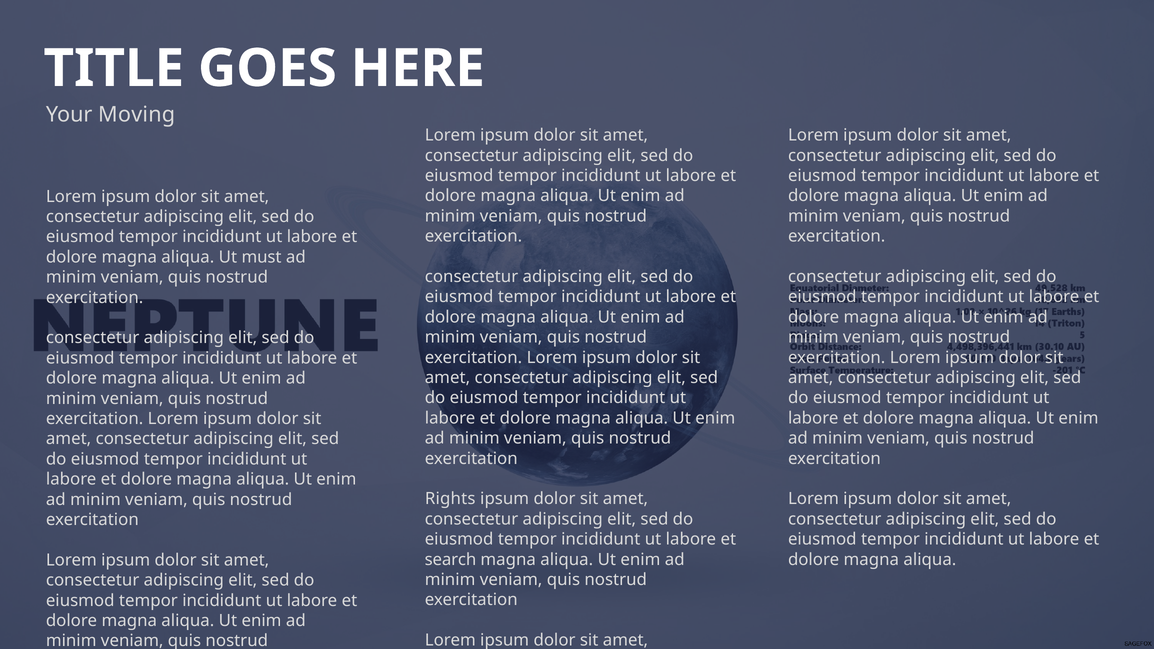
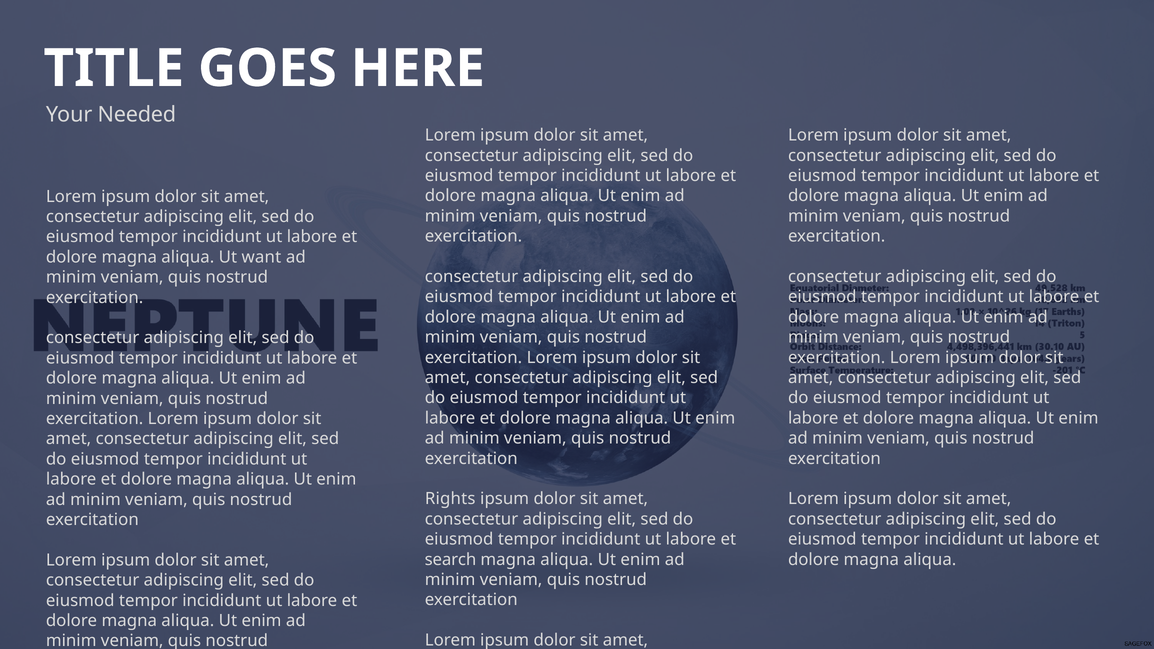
Moving: Moving -> Needed
must: must -> want
